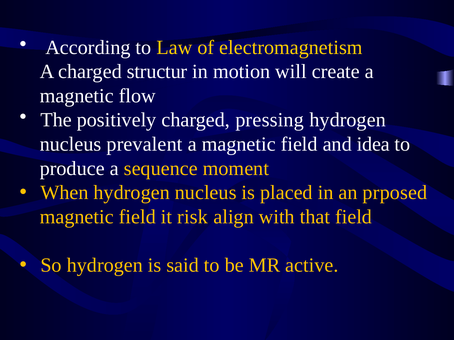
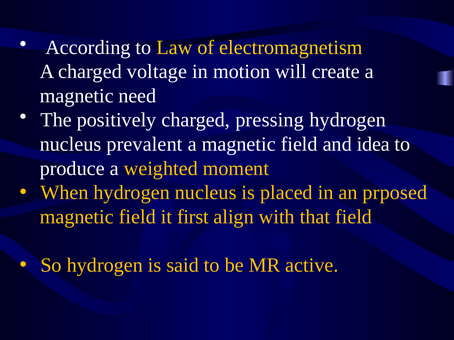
structur: structur -> voltage
flow: flow -> need
sequence: sequence -> weighted
risk: risk -> first
